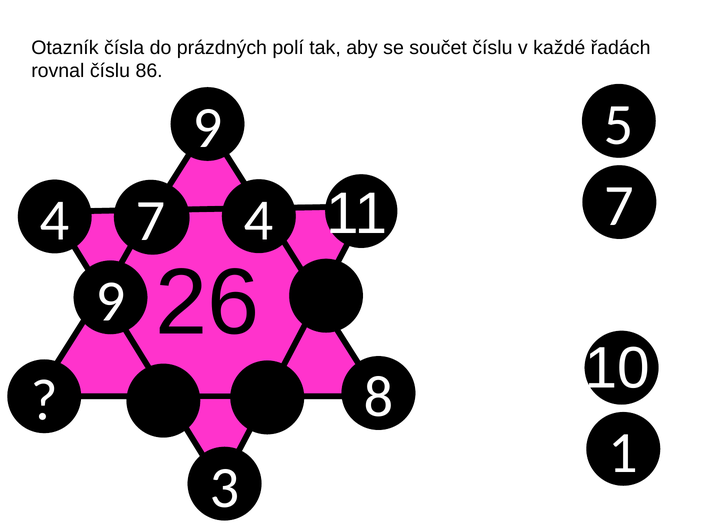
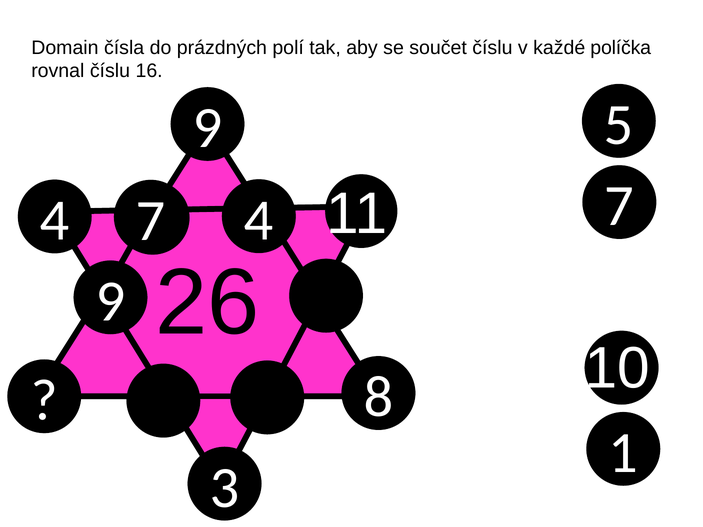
Otazník: Otazník -> Domain
řadách: řadách -> políčka
86: 86 -> 16
